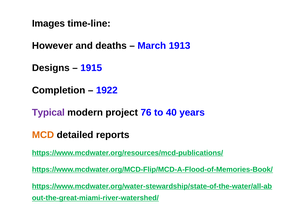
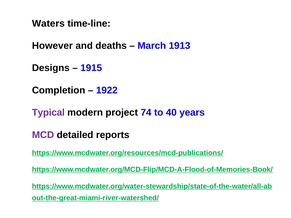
Images: Images -> Waters
76: 76 -> 74
MCD colour: orange -> purple
